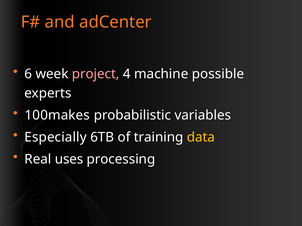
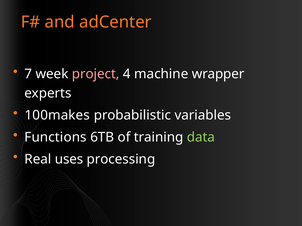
6: 6 -> 7
possible: possible -> wrapper
Especially: Especially -> Functions
data colour: yellow -> light green
